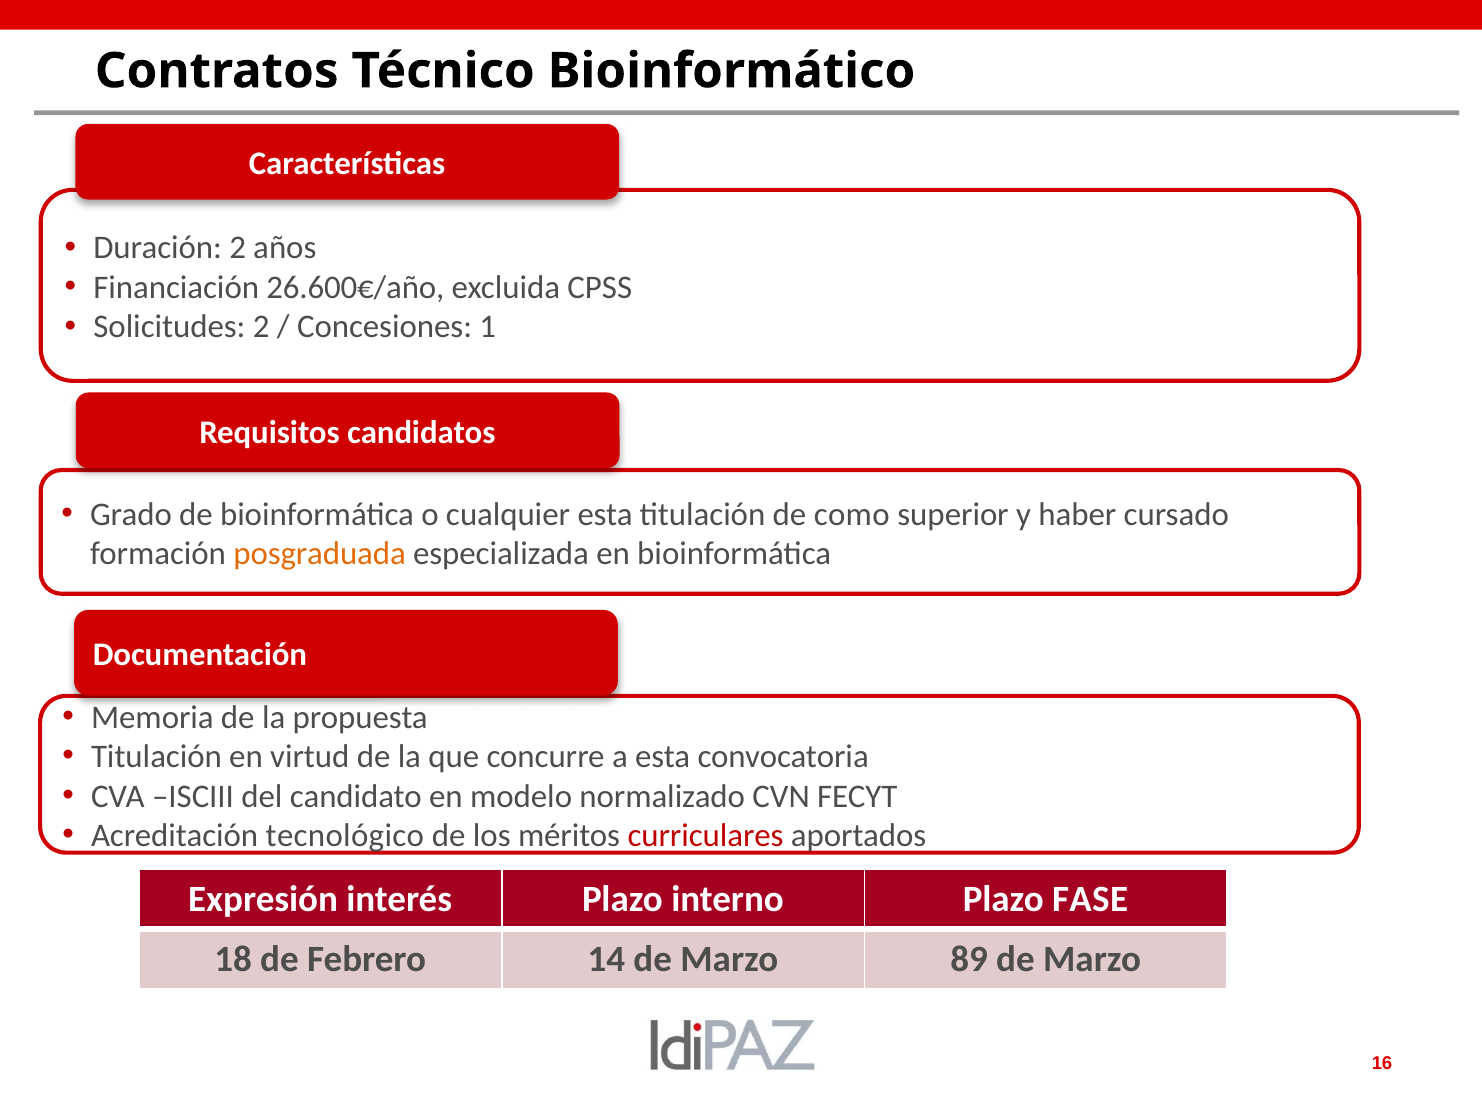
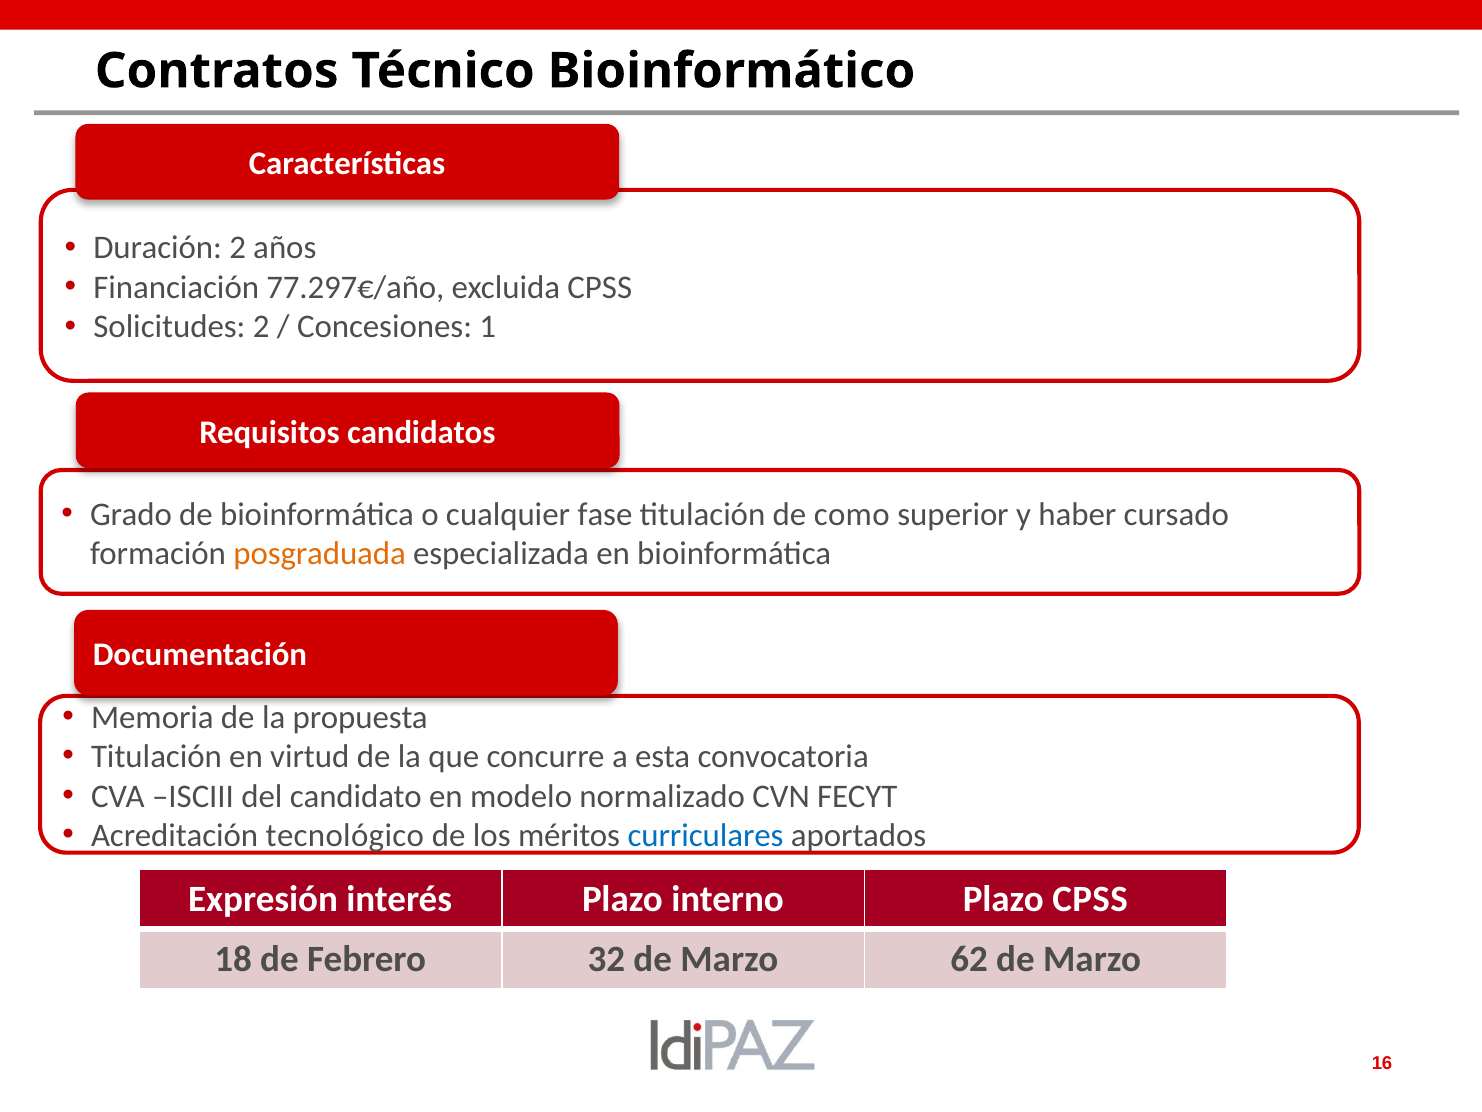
26.600€/año: 26.600€/año -> 77.297€/año
cualquier esta: esta -> fase
curriculares colour: red -> blue
Plazo FASE: FASE -> CPSS
14: 14 -> 32
89: 89 -> 62
